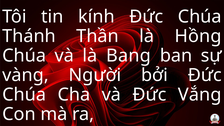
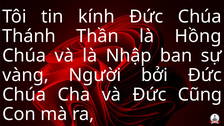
Bang: Bang -> Nhập
Vắng: Vắng -> Cũng
